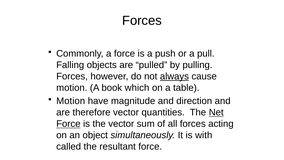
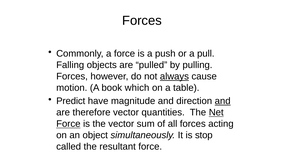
Motion at (71, 101): Motion -> Predict
and at (223, 101) underline: none -> present
with: with -> stop
